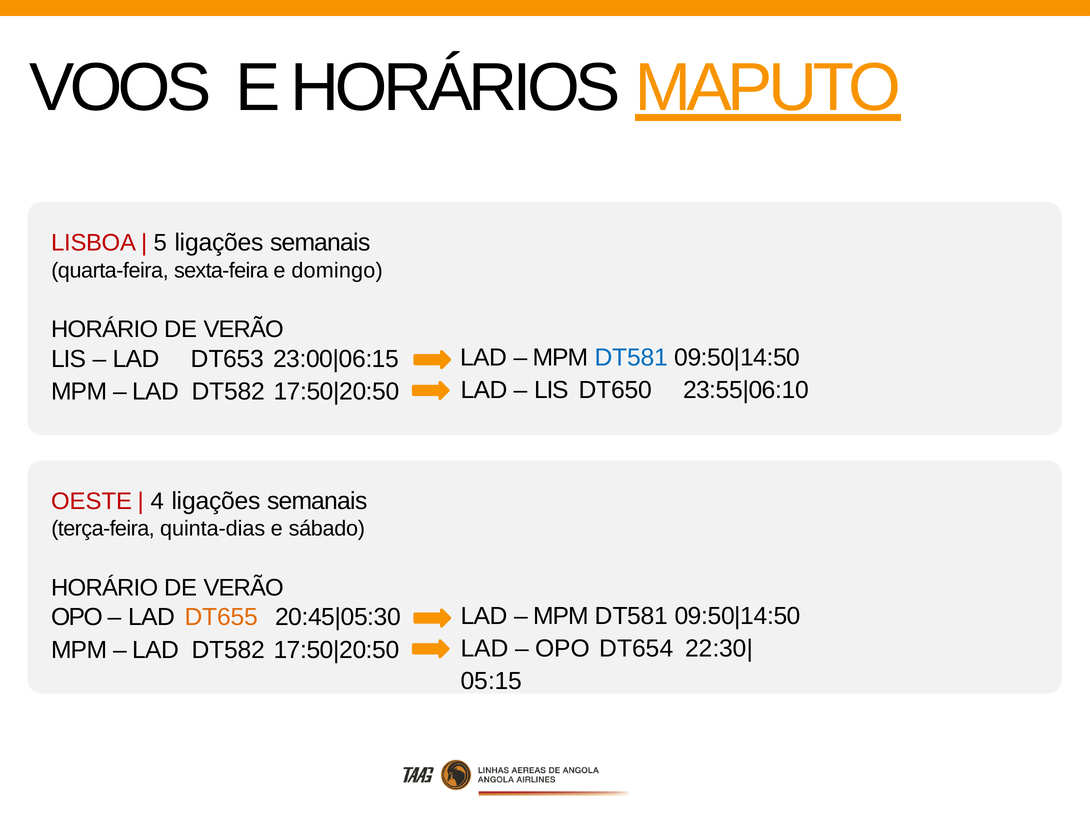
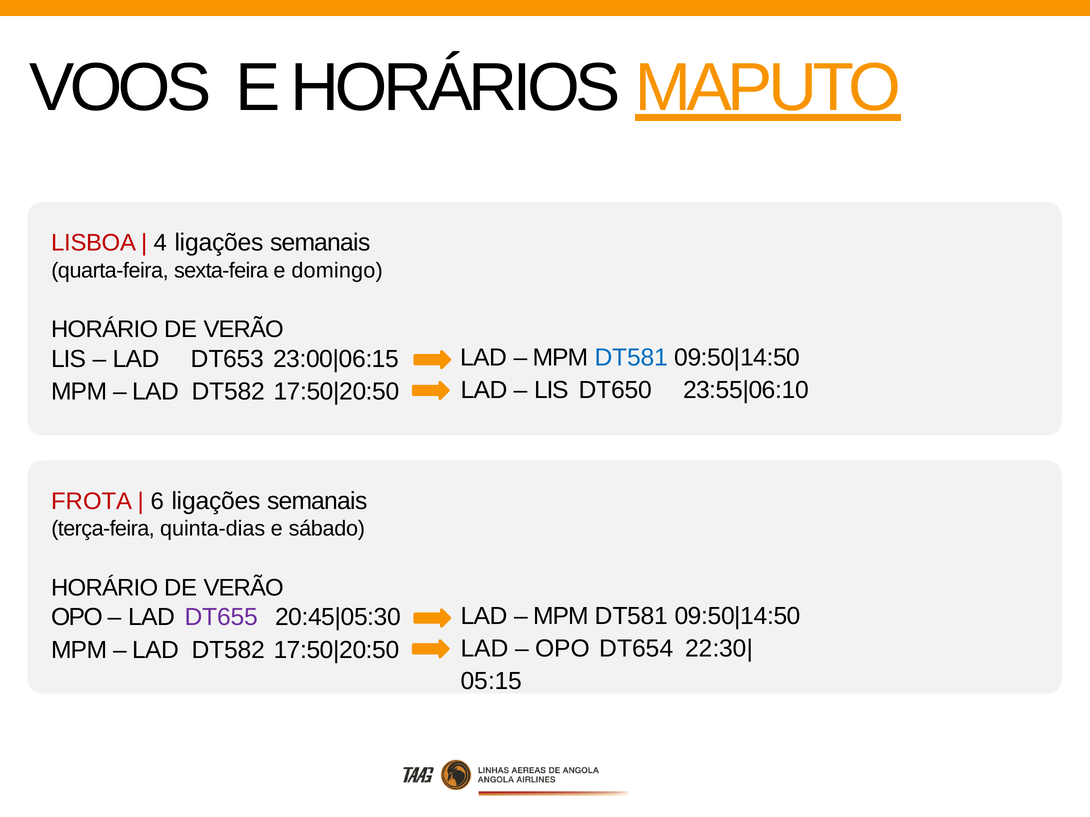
5: 5 -> 4
OESTE: OESTE -> FROTA
4: 4 -> 6
DT655 colour: orange -> purple
